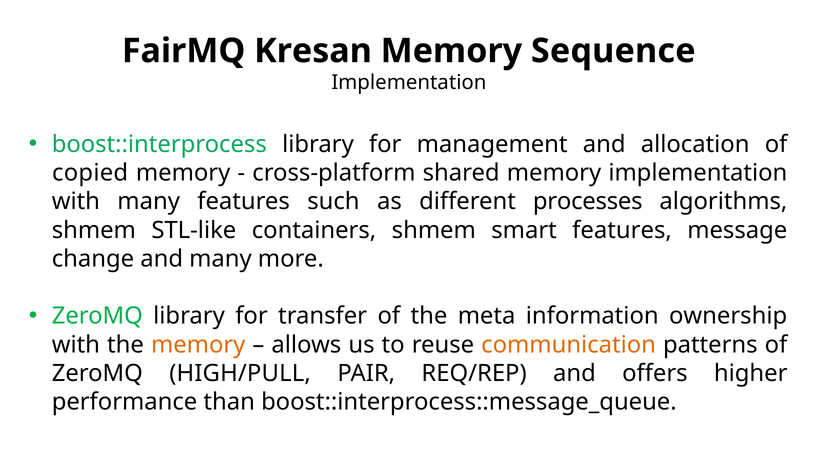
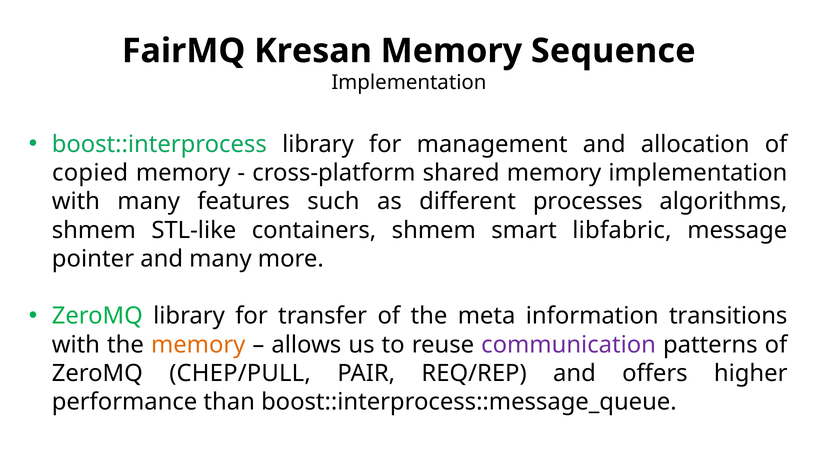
smart features: features -> libfabric
change: change -> pointer
ownership: ownership -> transitions
communication colour: orange -> purple
HIGH/PULL: HIGH/PULL -> CHEP/PULL
